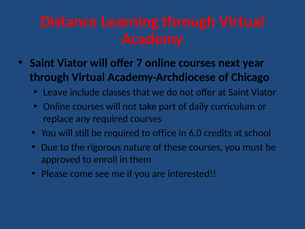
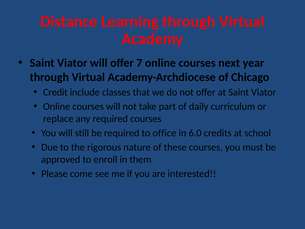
Leave: Leave -> Credit
